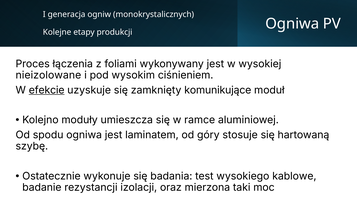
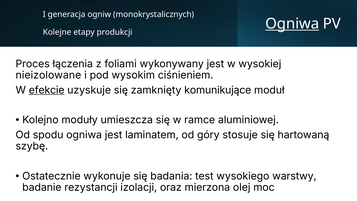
Ogniwa at (292, 24) underline: none -> present
kablowe: kablowe -> warstwy
taki: taki -> olej
